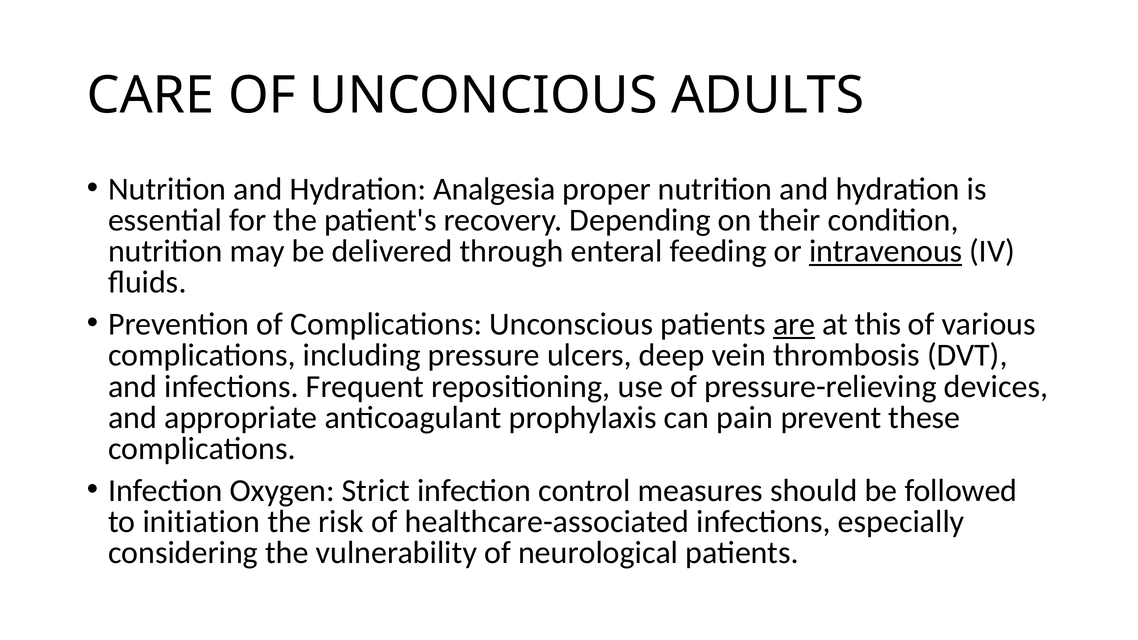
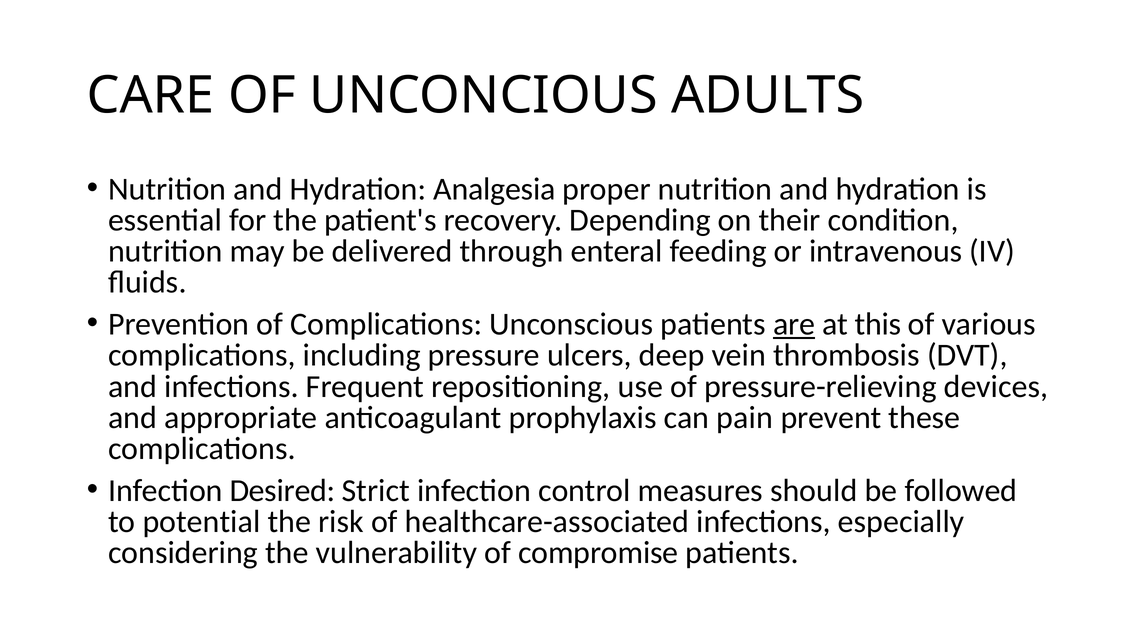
intravenous underline: present -> none
Oxygen: Oxygen -> Desired
initiation: initiation -> potential
neurological: neurological -> compromise
